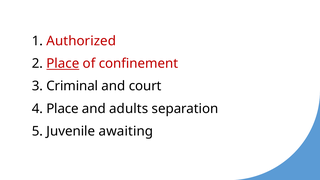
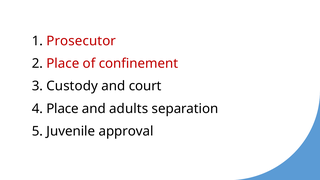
Authorized: Authorized -> Prosecutor
Place at (63, 64) underline: present -> none
Criminal: Criminal -> Custody
awaiting: awaiting -> approval
